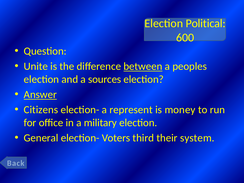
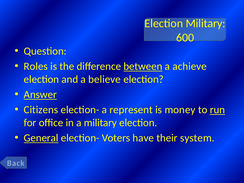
Election Political: Political -> Military
Unite: Unite -> Roles
peoples: peoples -> achieve
sources: sources -> believe
run underline: none -> present
General underline: none -> present
third: third -> have
